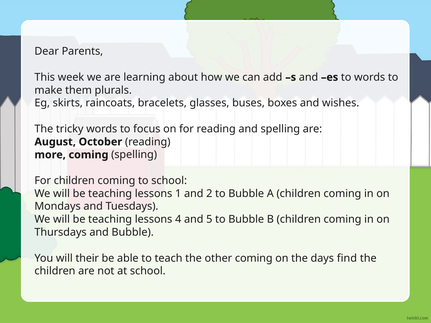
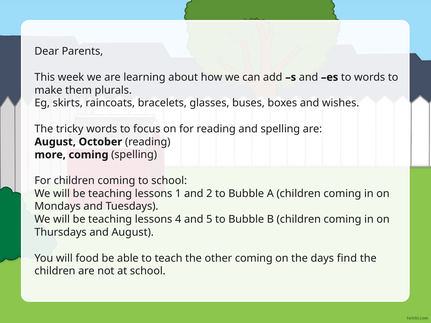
and Bubble: Bubble -> August
their: their -> food
